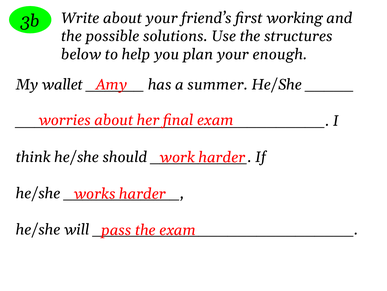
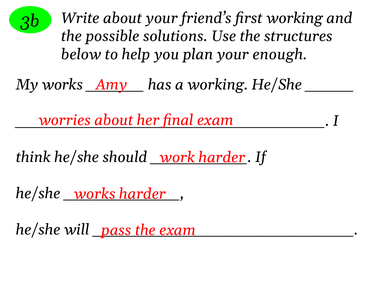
My wallet: wallet -> works
a summer: summer -> working
